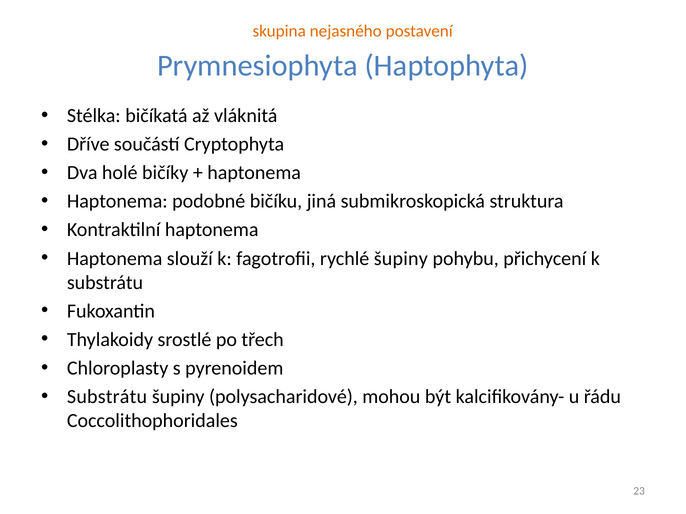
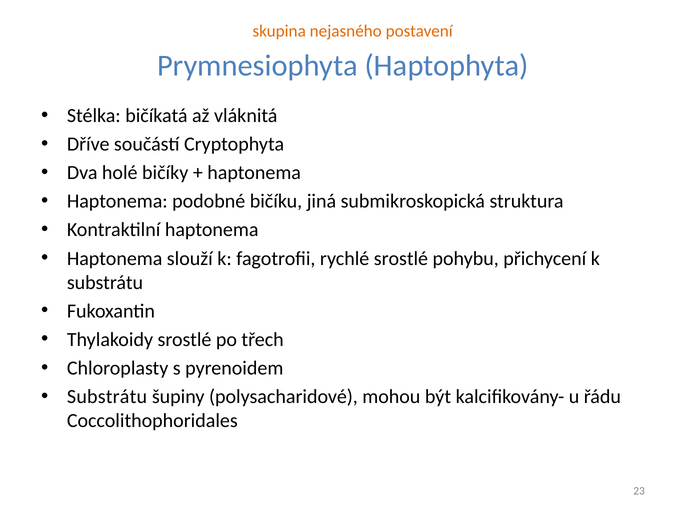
rychlé šupiny: šupiny -> srostlé
